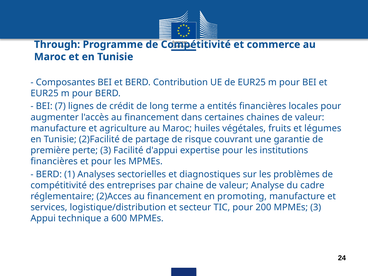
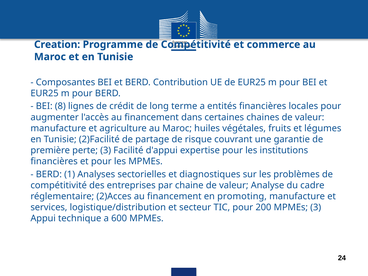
Through: Through -> Creation
7: 7 -> 8
